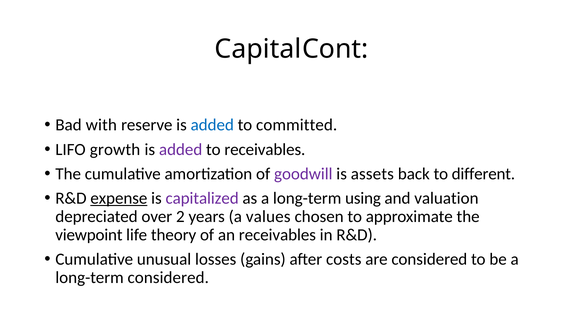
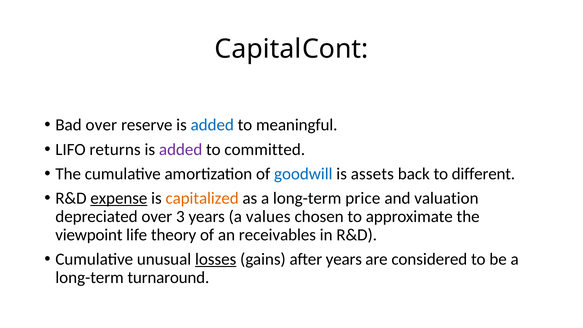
Bad with: with -> over
committed: committed -> meaningful
growth: growth -> returns
to receivables: receivables -> committed
goodwill colour: purple -> blue
capitalized colour: purple -> orange
using: using -> price
2: 2 -> 3
losses underline: none -> present
after costs: costs -> years
long-term considered: considered -> turnaround
